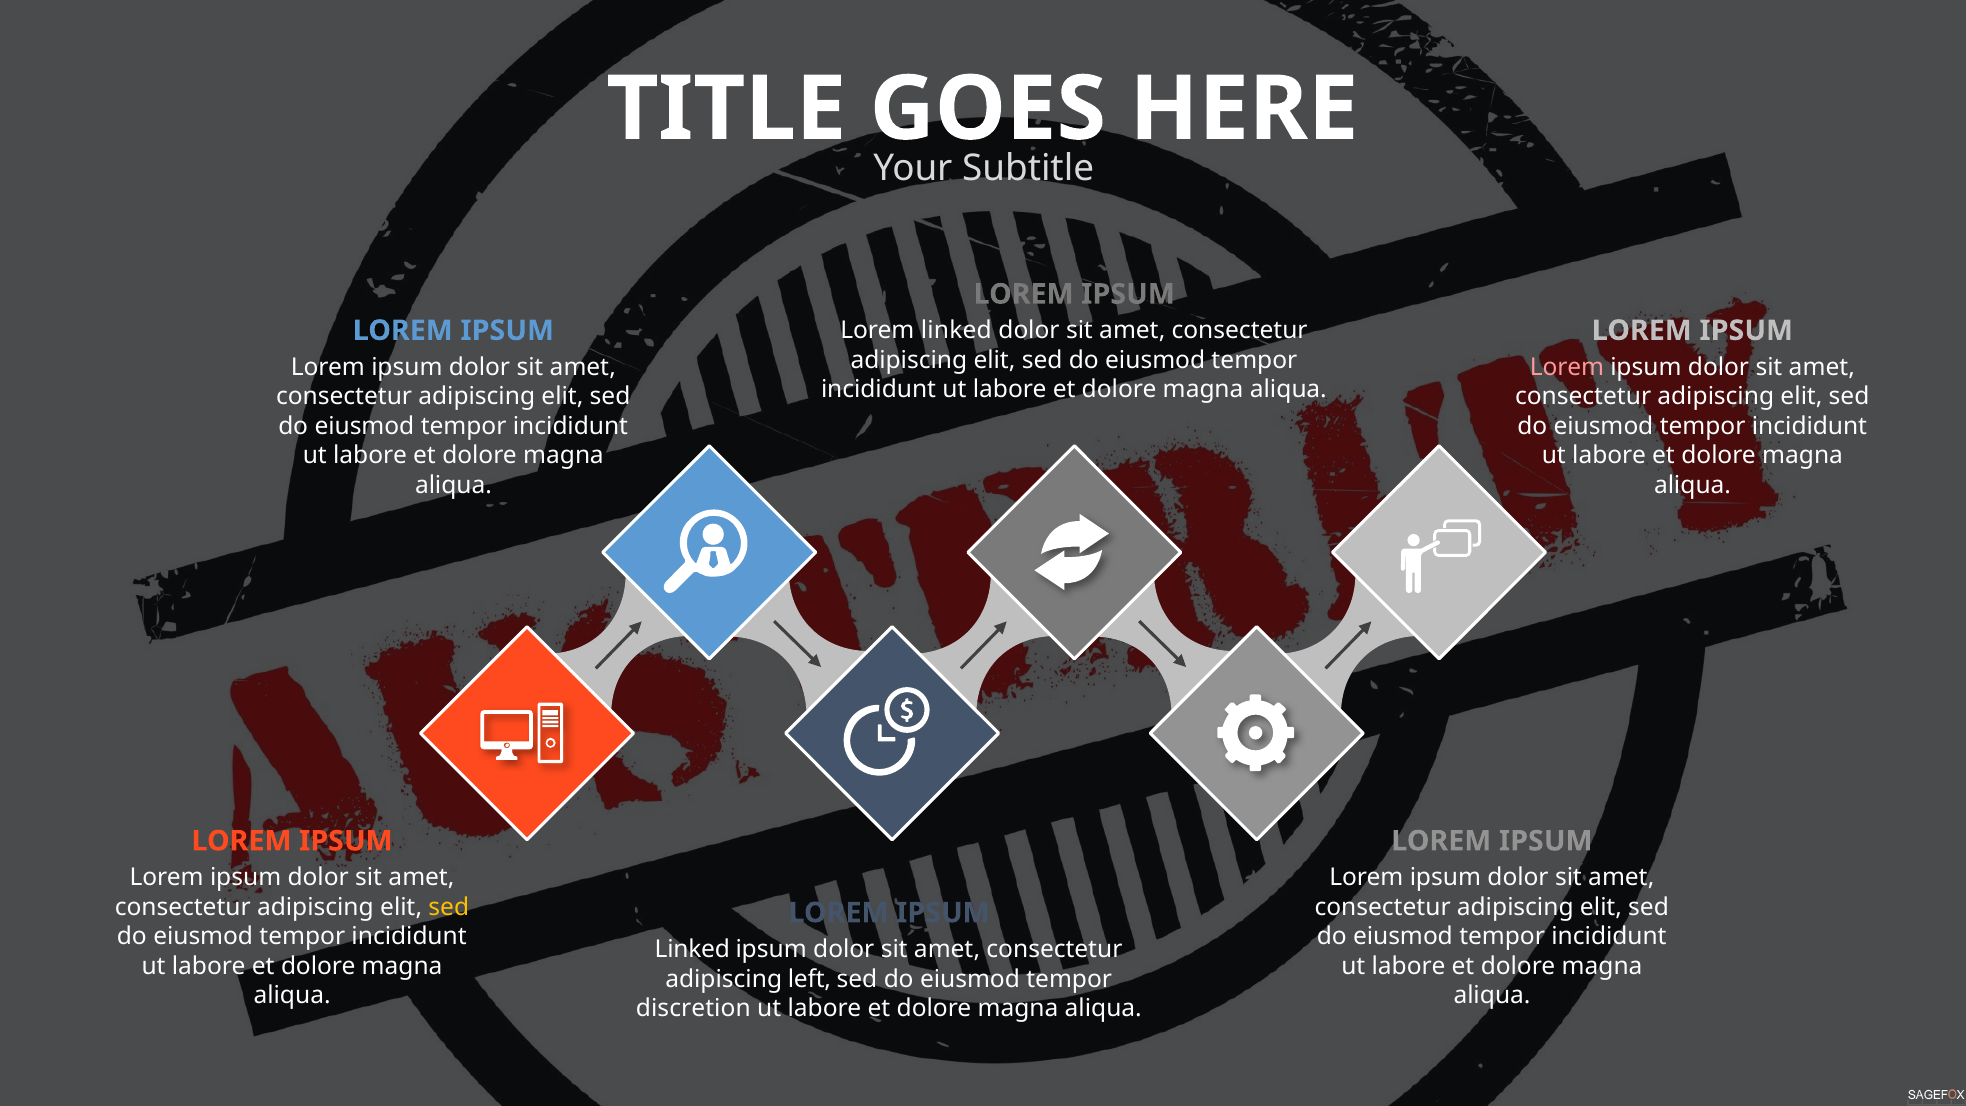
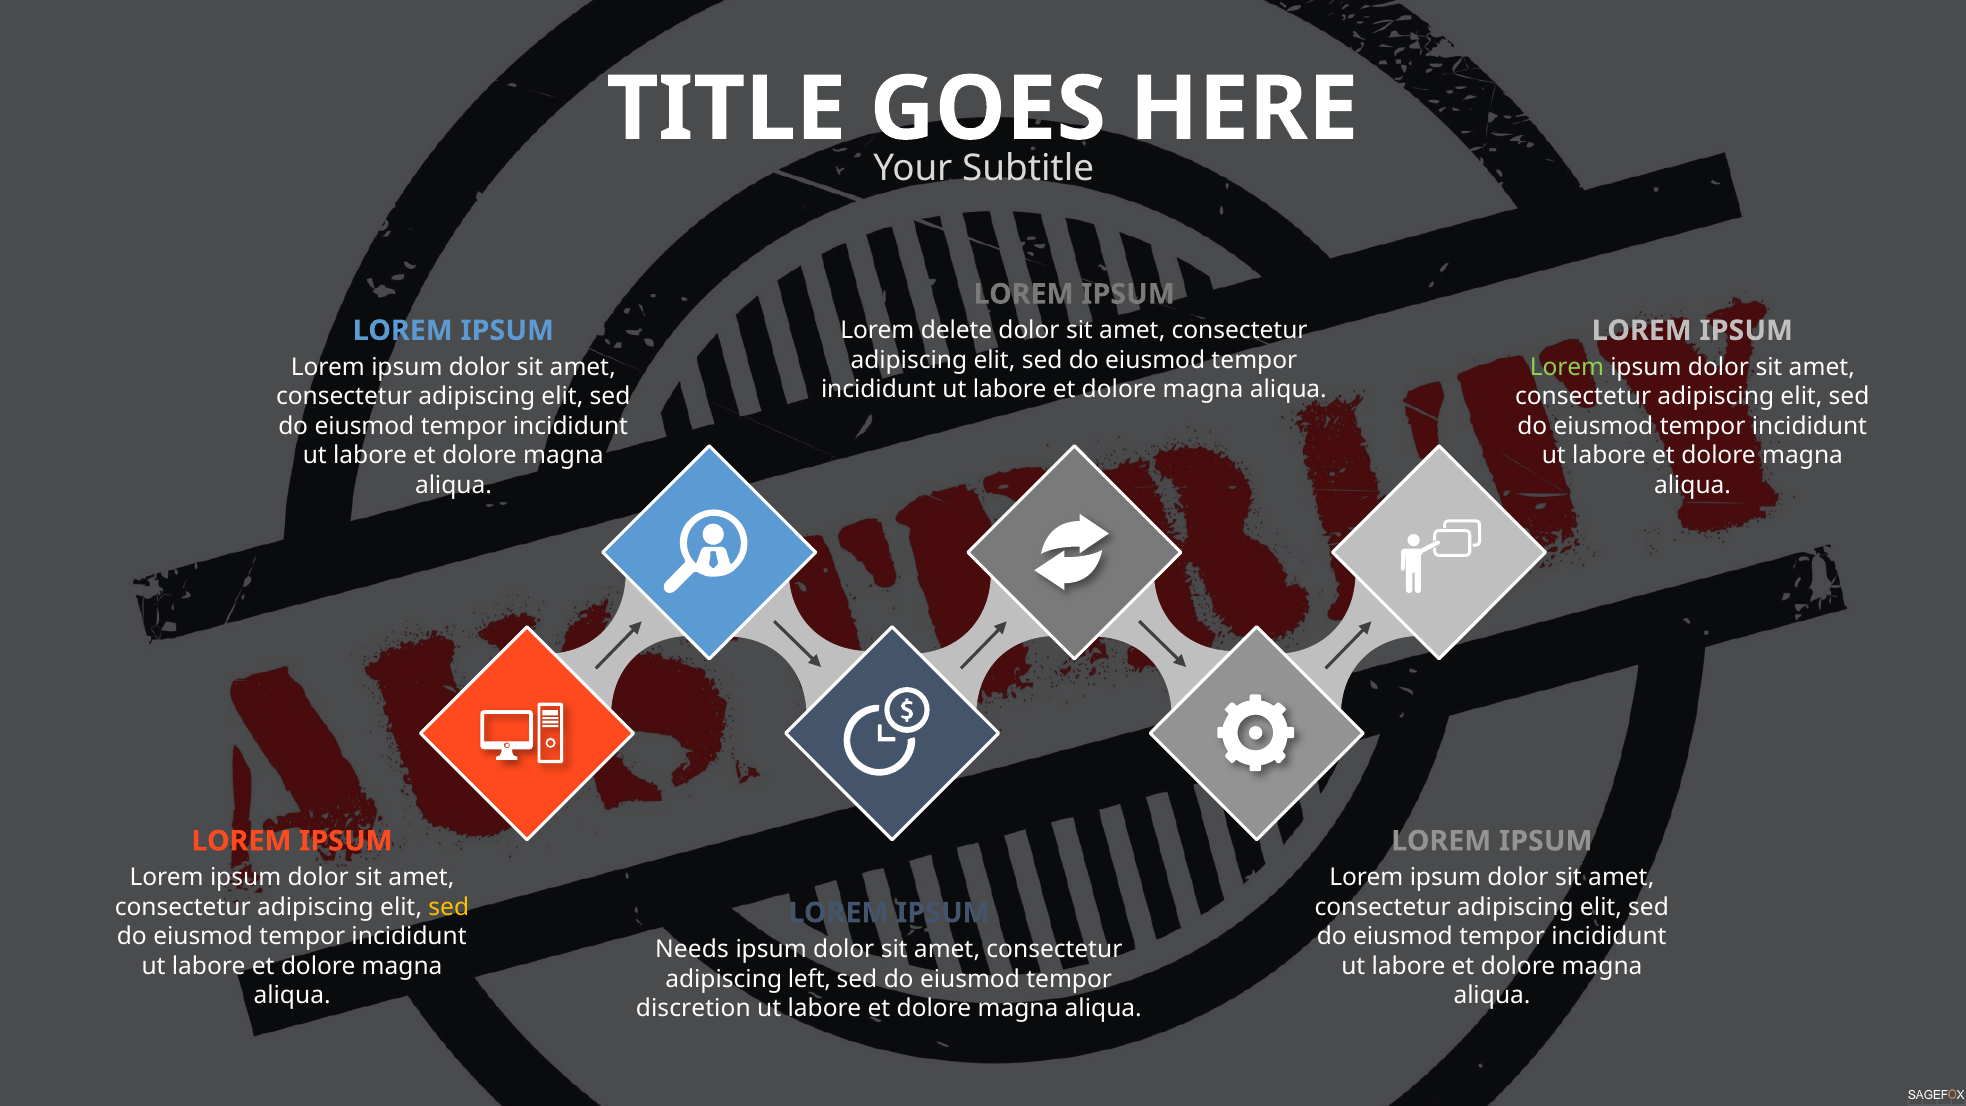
Lorem linked: linked -> delete
Lorem at (1567, 367) colour: pink -> light green
Linked at (692, 949): Linked -> Needs
